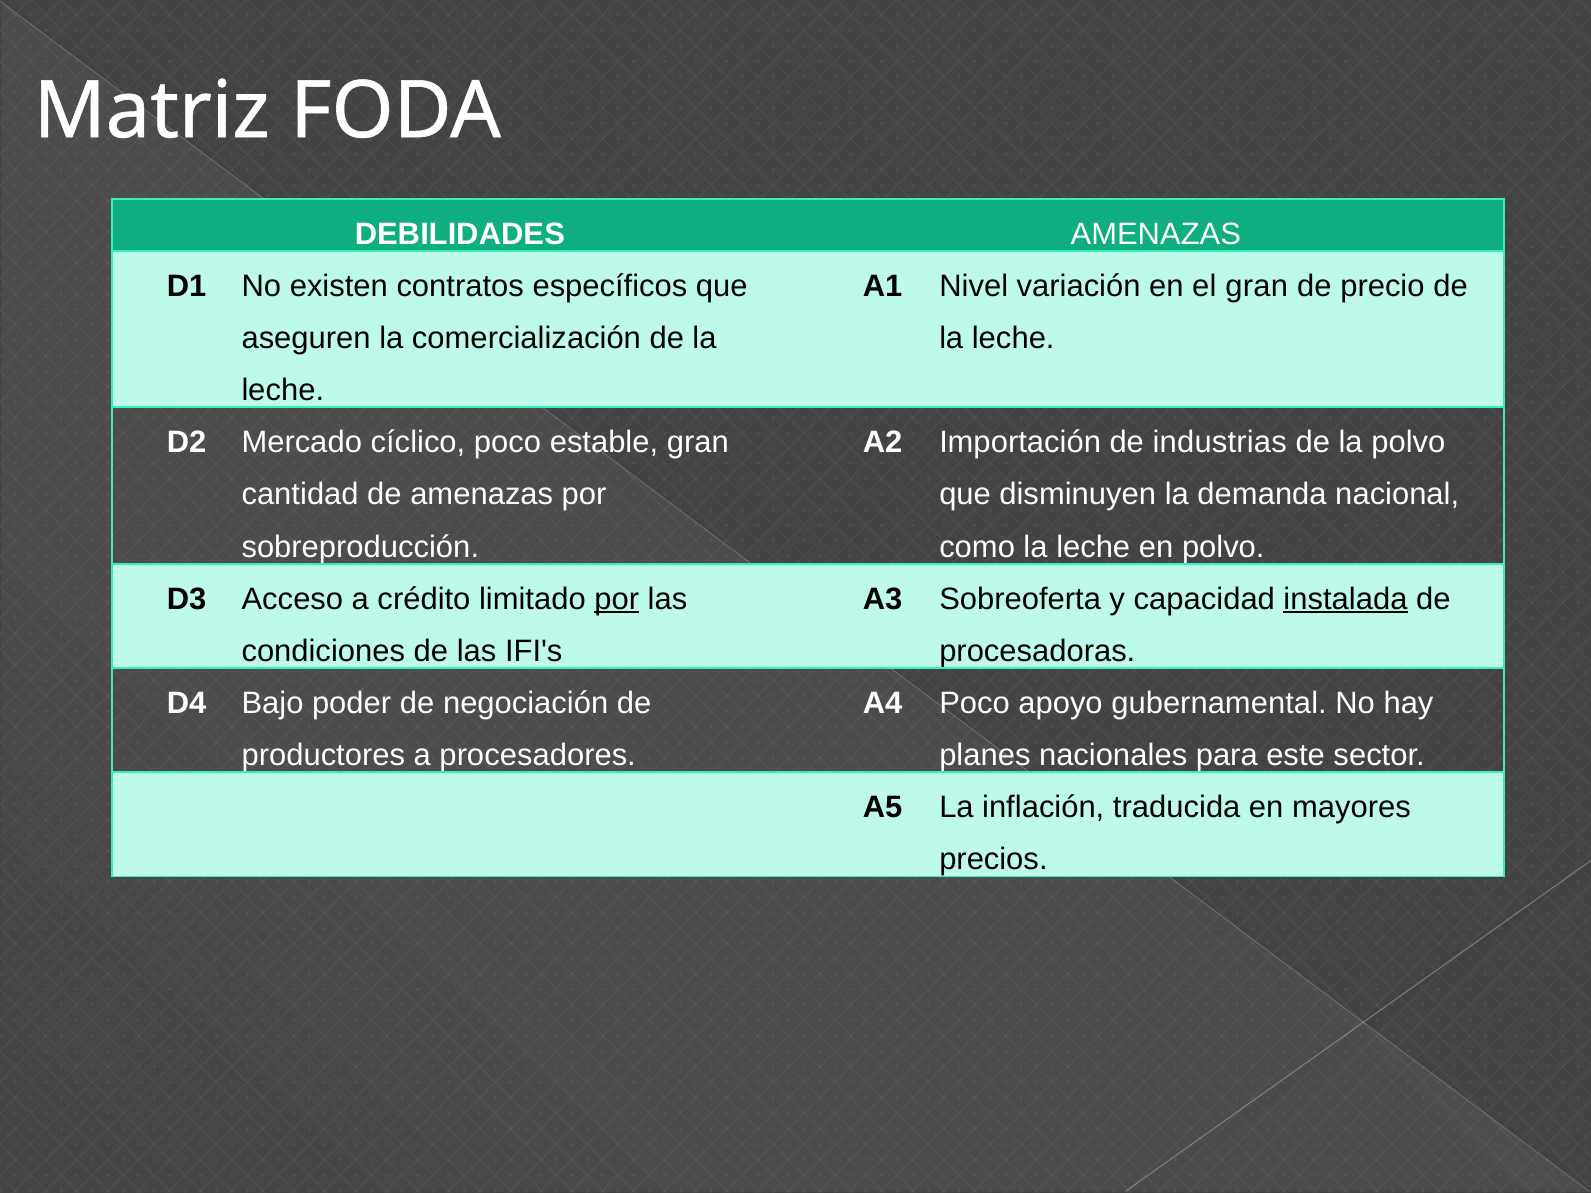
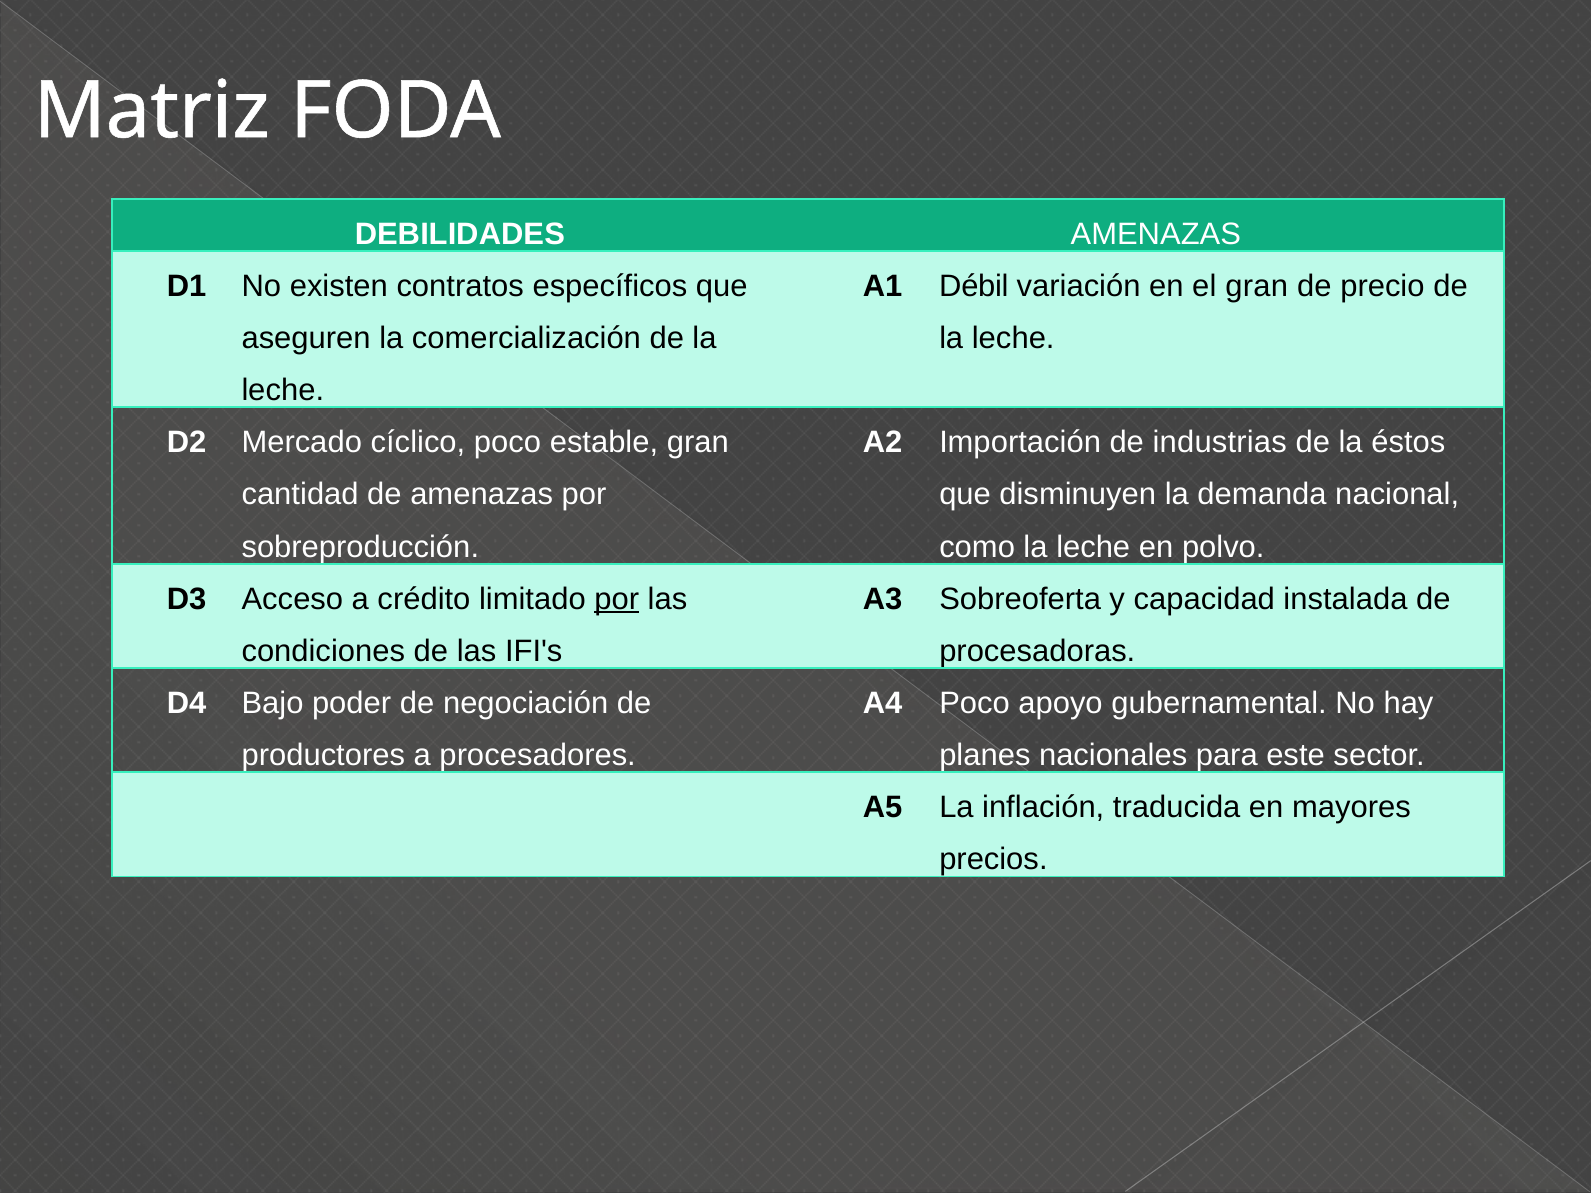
Nivel: Nivel -> Débil
la polvo: polvo -> éstos
instalada underline: present -> none
